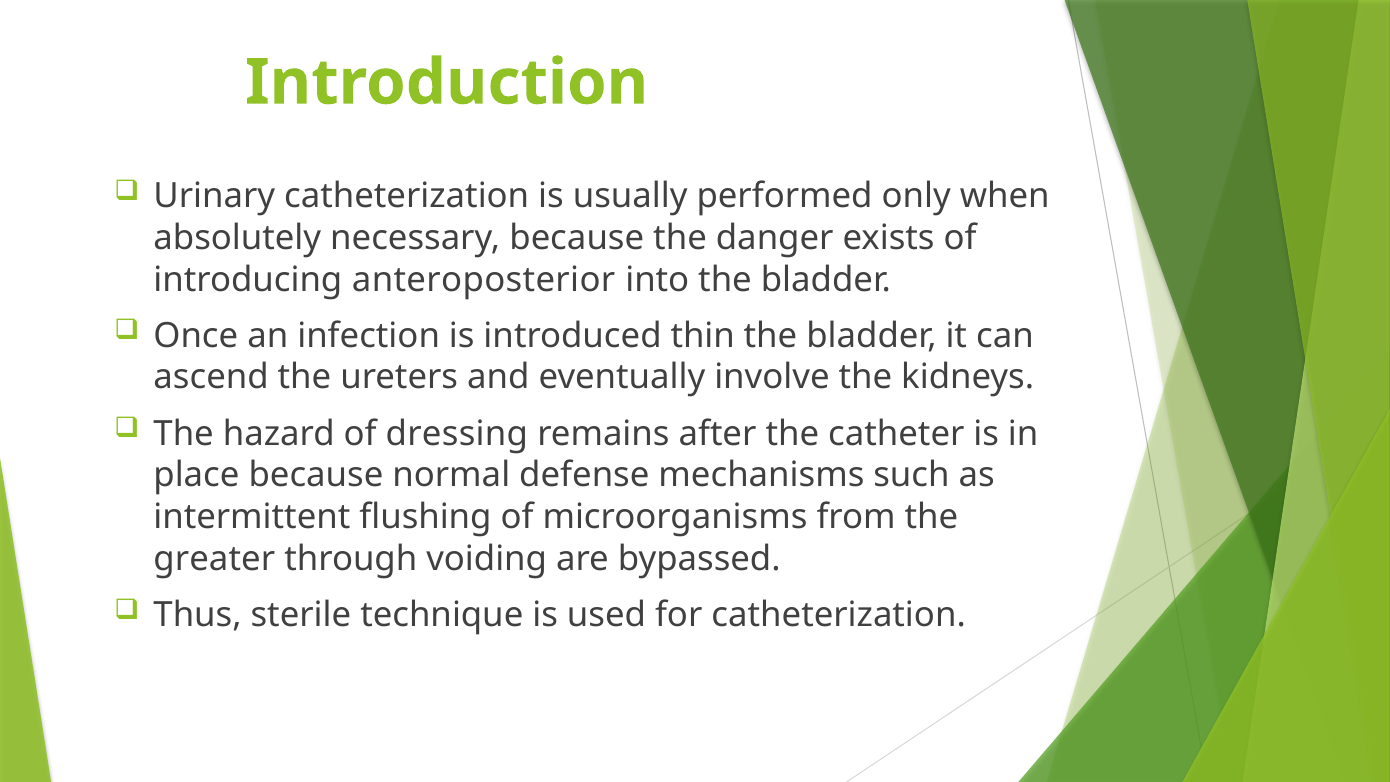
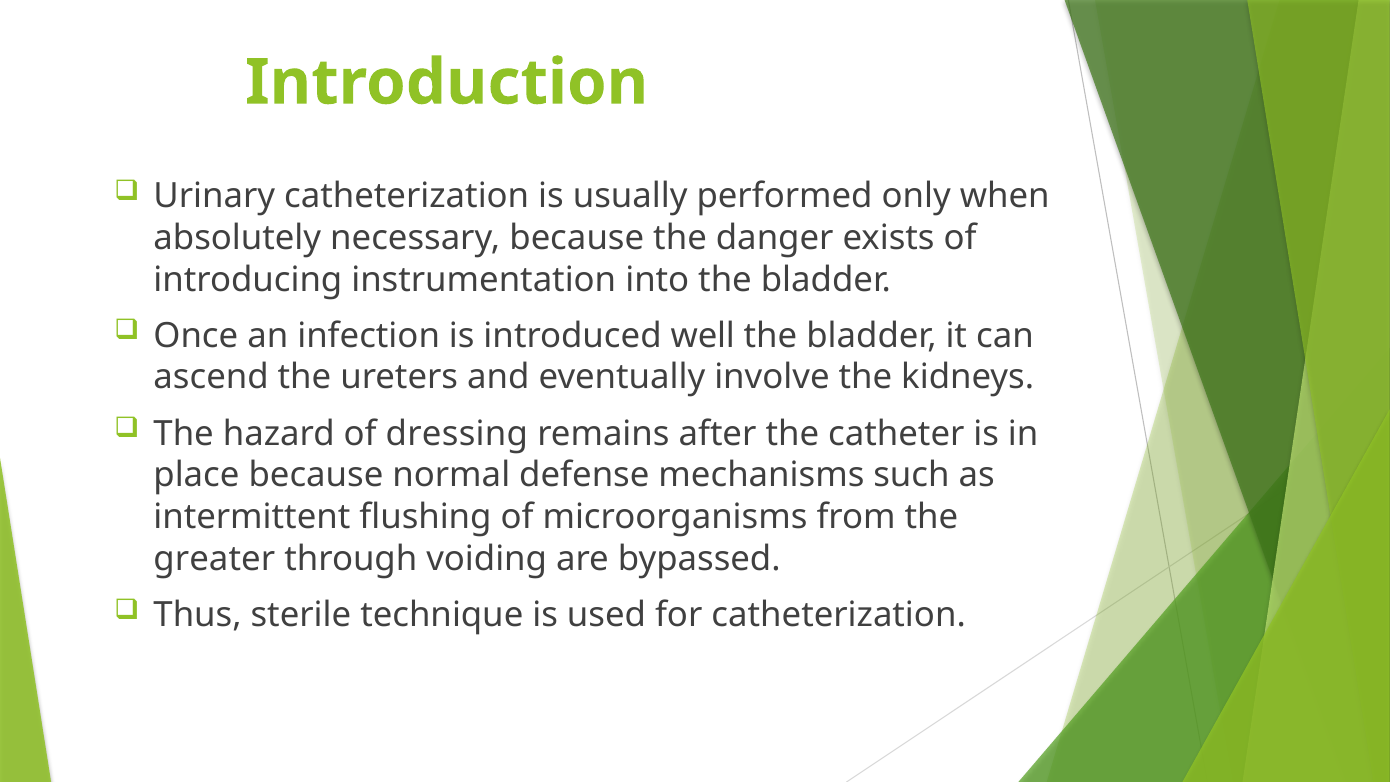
anteroposterior: anteroposterior -> instrumentation
thin: thin -> well
